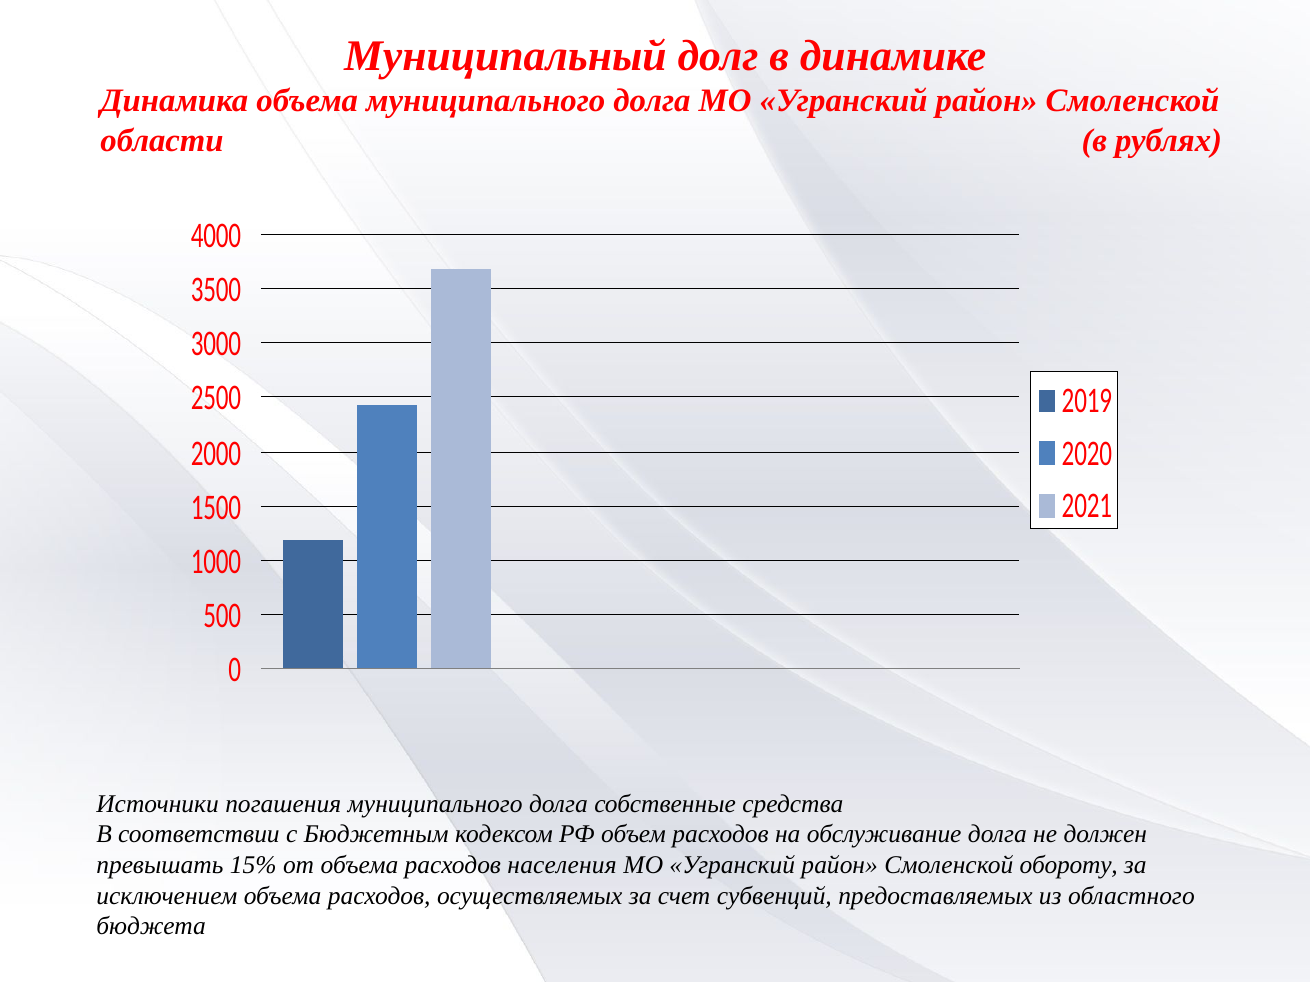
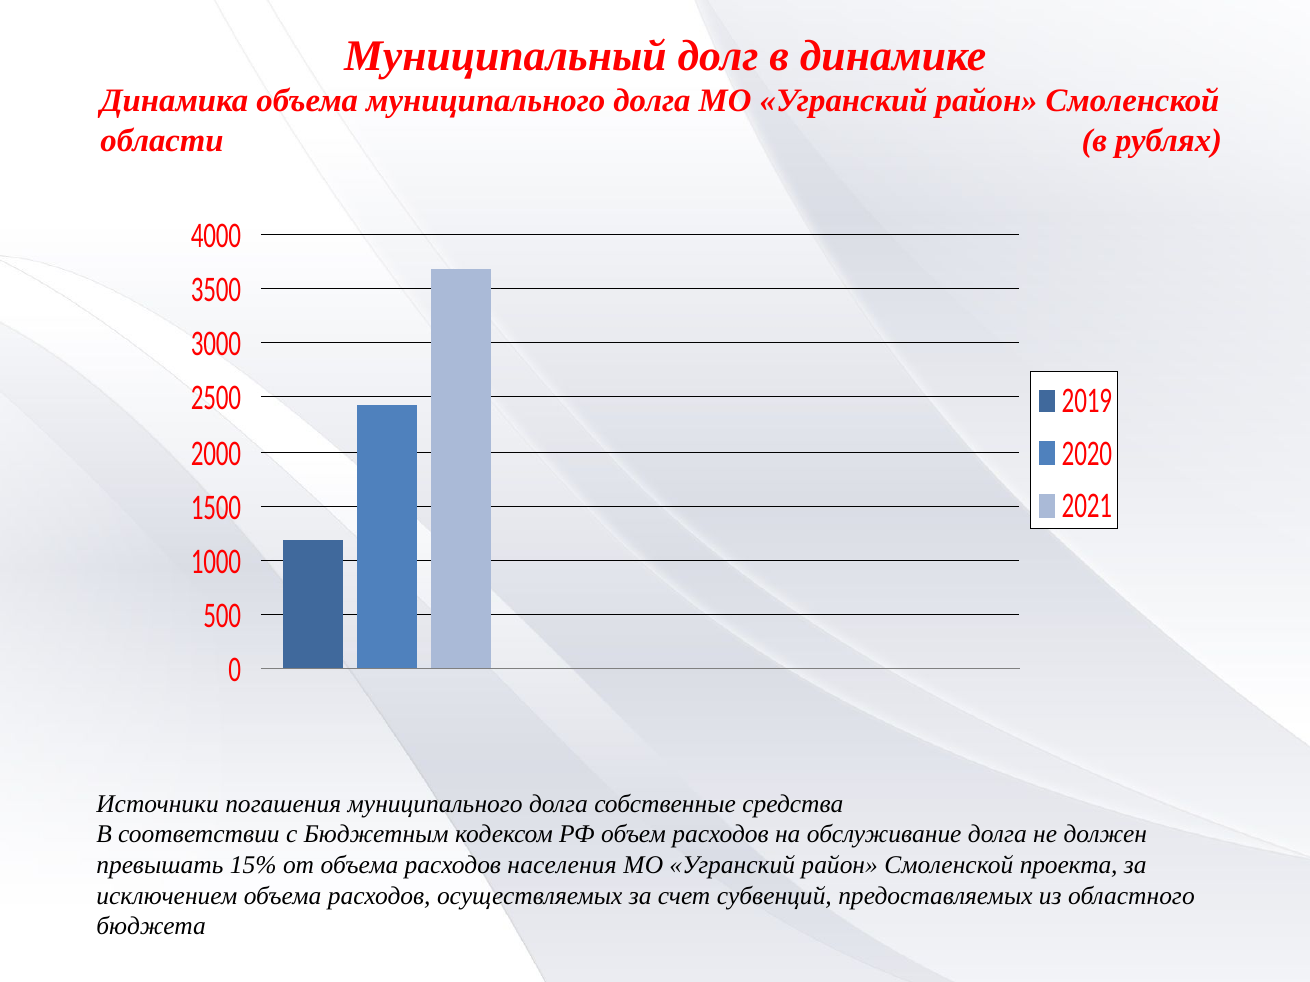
обороту: обороту -> проекта
